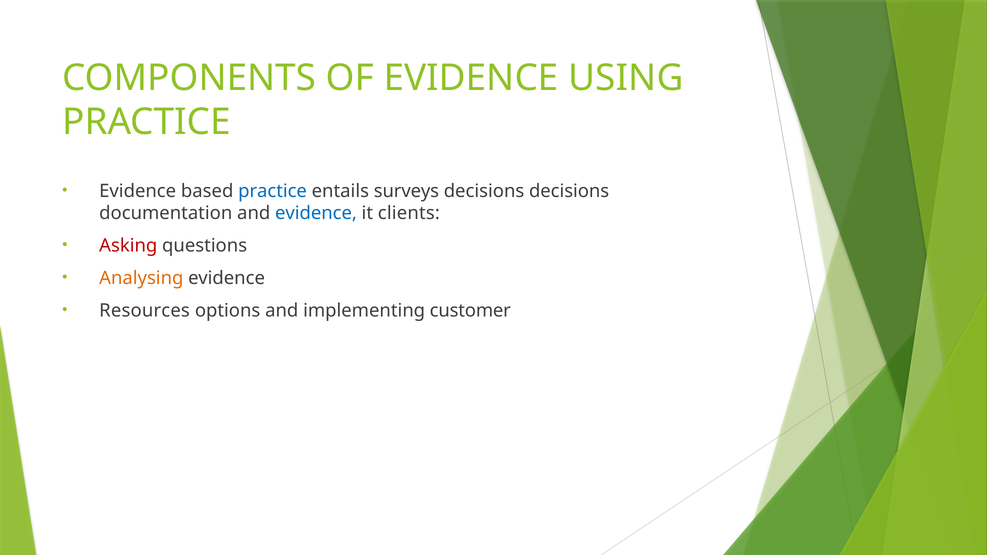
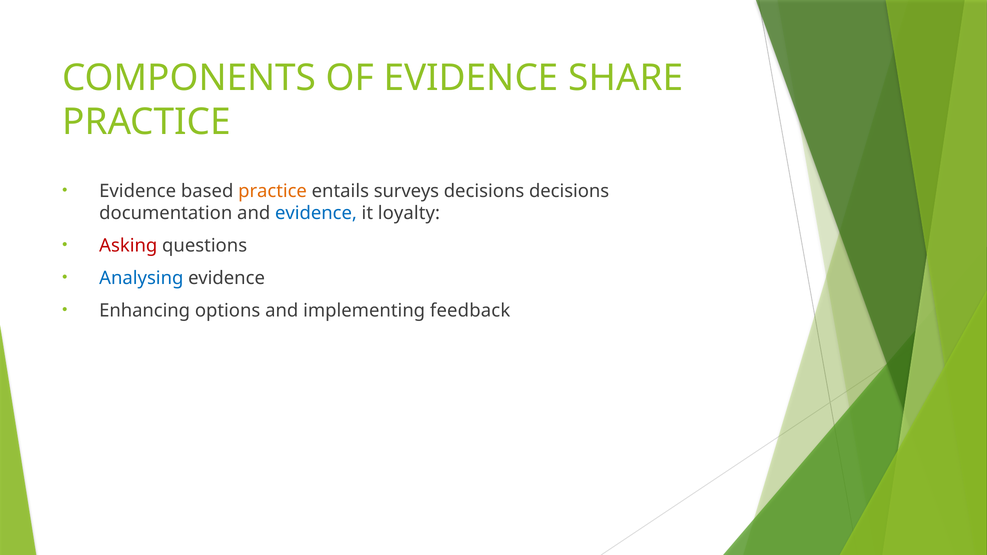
USING: USING -> SHARE
practice at (273, 191) colour: blue -> orange
clients: clients -> loyalty
Analysing colour: orange -> blue
Resources: Resources -> Enhancing
customer: customer -> feedback
